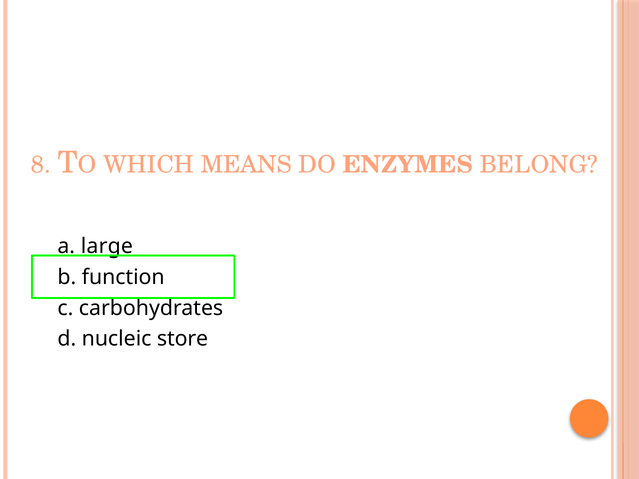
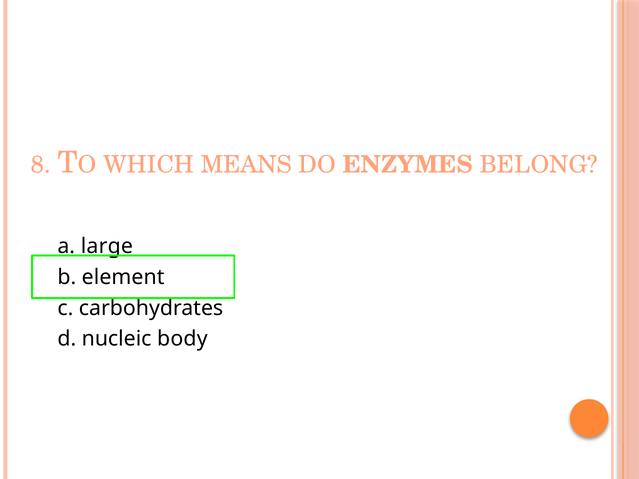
function: function -> element
store: store -> body
